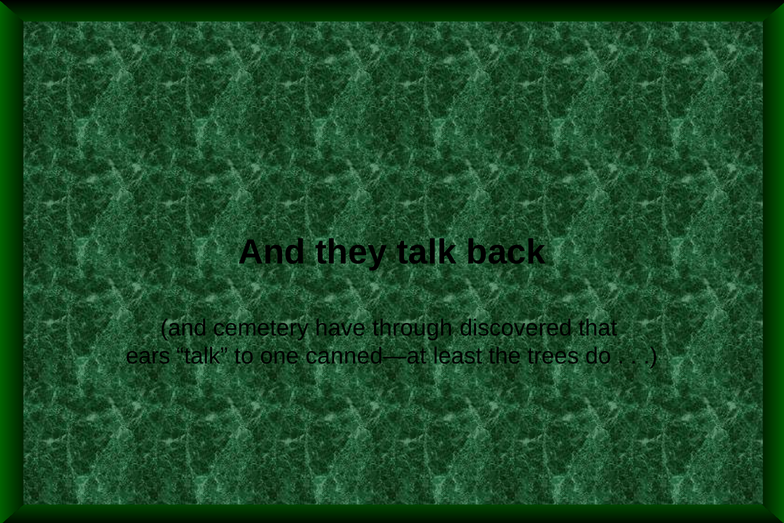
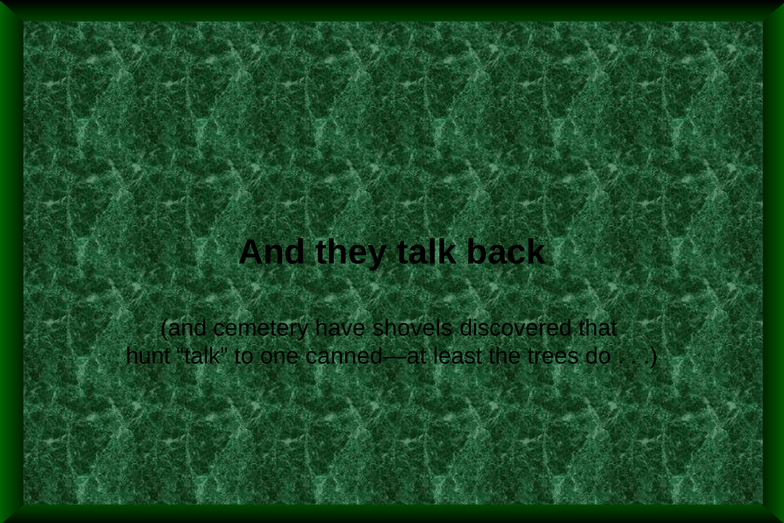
through: through -> shovels
ears: ears -> hunt
